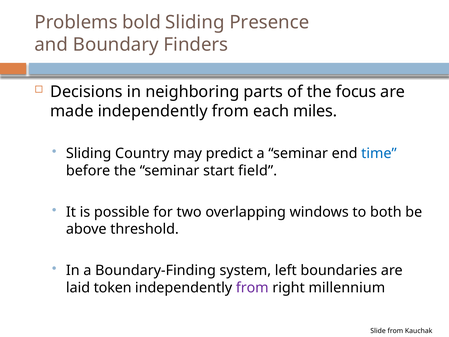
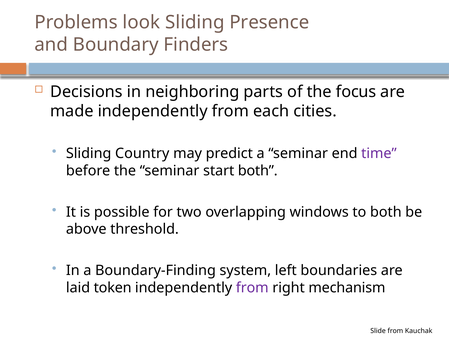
bold: bold -> look
miles: miles -> cities
time colour: blue -> purple
start field: field -> both
millennium: millennium -> mechanism
